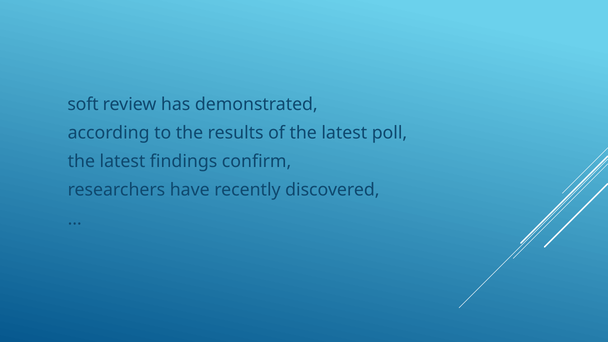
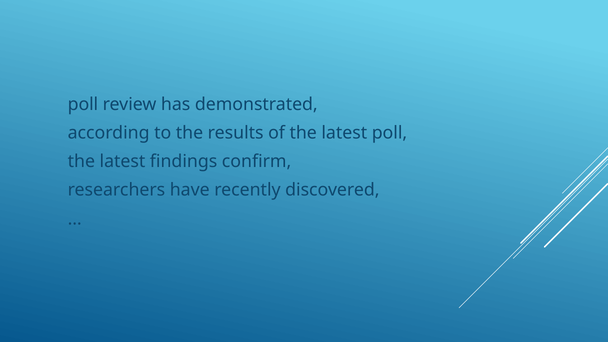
soft at (83, 104): soft -> poll
